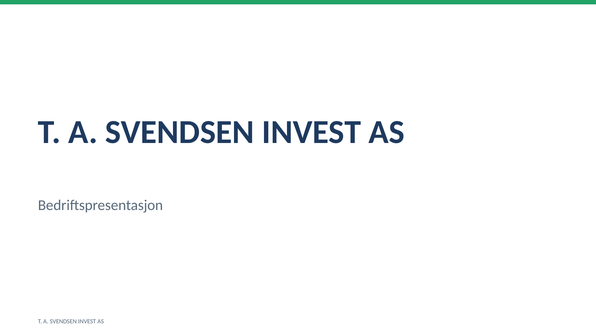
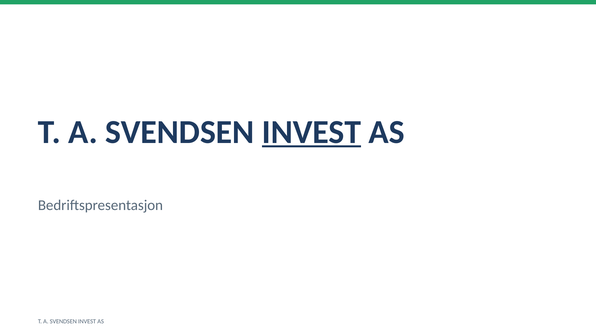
INVEST at (311, 132) underline: none -> present
